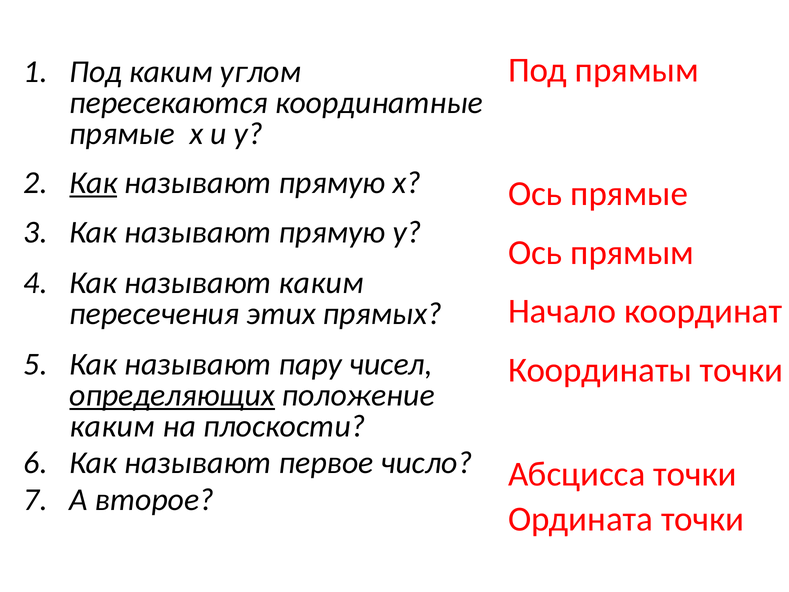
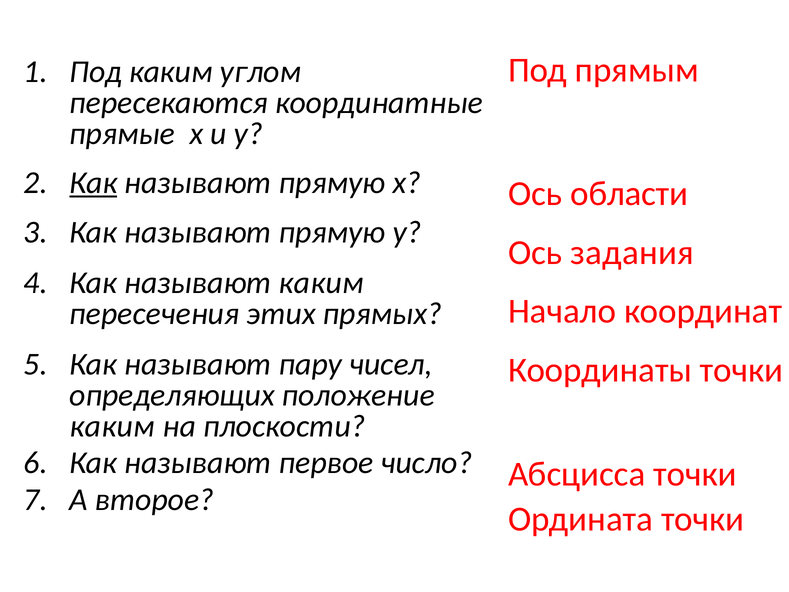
Ось прямые: прямые -> области
Ось прямым: прямым -> задания
определяющих underline: present -> none
